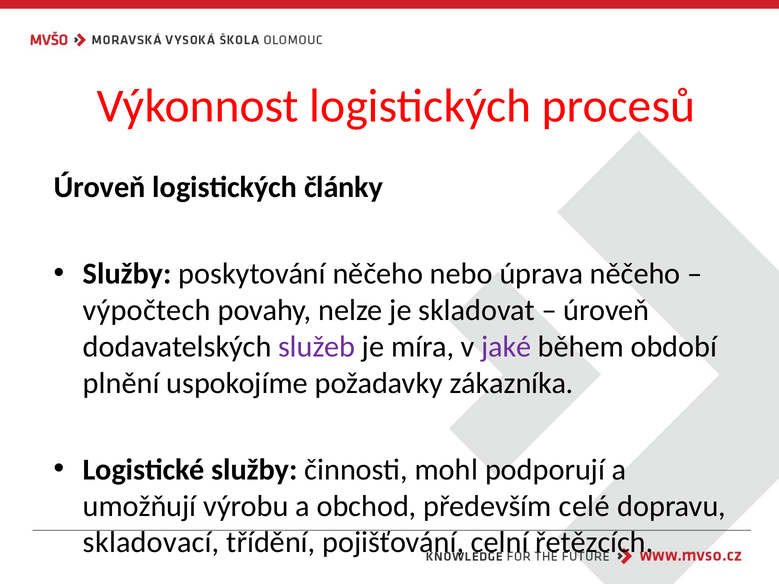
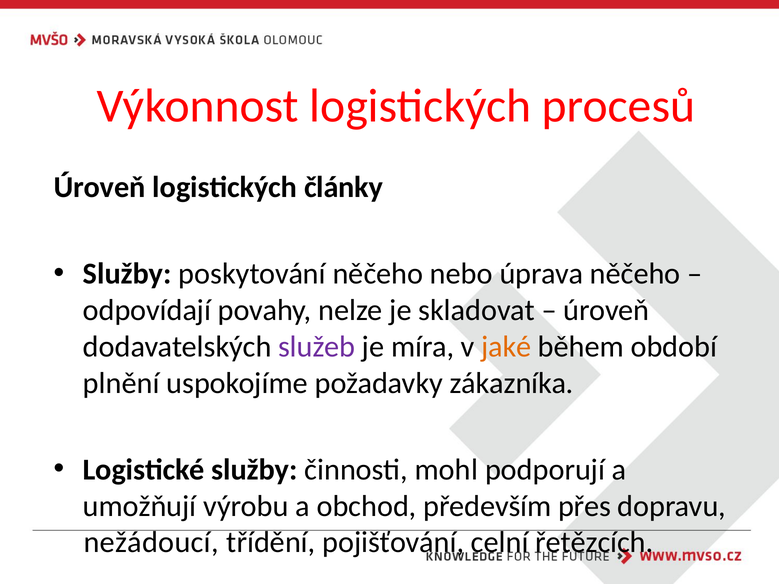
výpočtech: výpočtech -> odpovídají
jaké colour: purple -> orange
celé: celé -> přes
skladovací: skladovací -> nežádoucí
